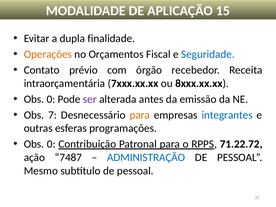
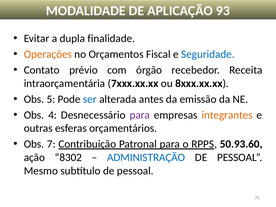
15: 15 -> 93
0 at (51, 99): 0 -> 5
ser colour: purple -> blue
7: 7 -> 4
para at (140, 115) colour: orange -> purple
integrantes colour: blue -> orange
programações: programações -> orçamentários
0 at (51, 144): 0 -> 7
71.22.72: 71.22.72 -> 50.93.60
7487: 7487 -> 8302
